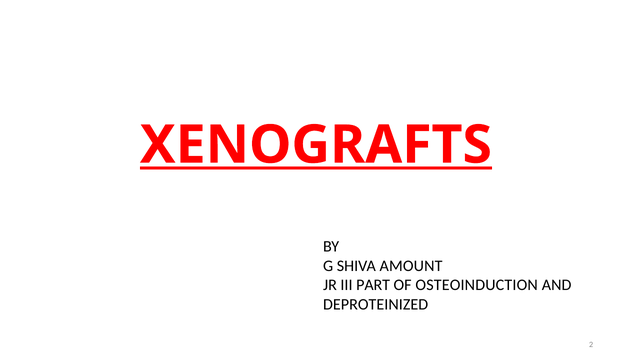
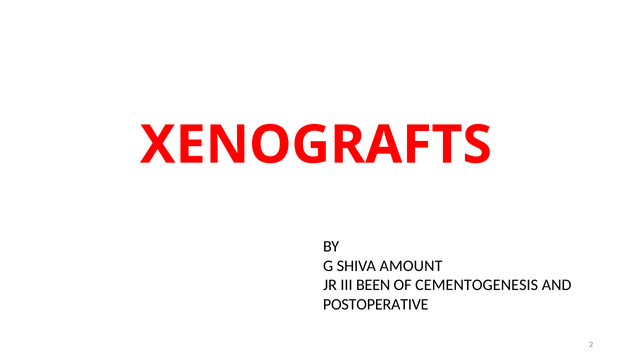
XENOGRAFTS underline: present -> none
PART: PART -> BEEN
OSTEOINDUCTION: OSTEOINDUCTION -> CEMENTOGENESIS
DEPROTEINIZED: DEPROTEINIZED -> POSTOPERATIVE
